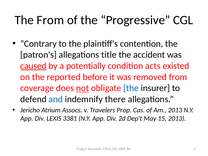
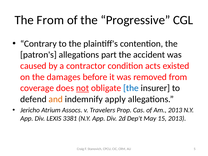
title: title -> part
caused underline: present -> none
potentially: potentially -> contractor
reported: reported -> damages
and colour: blue -> orange
there: there -> apply
